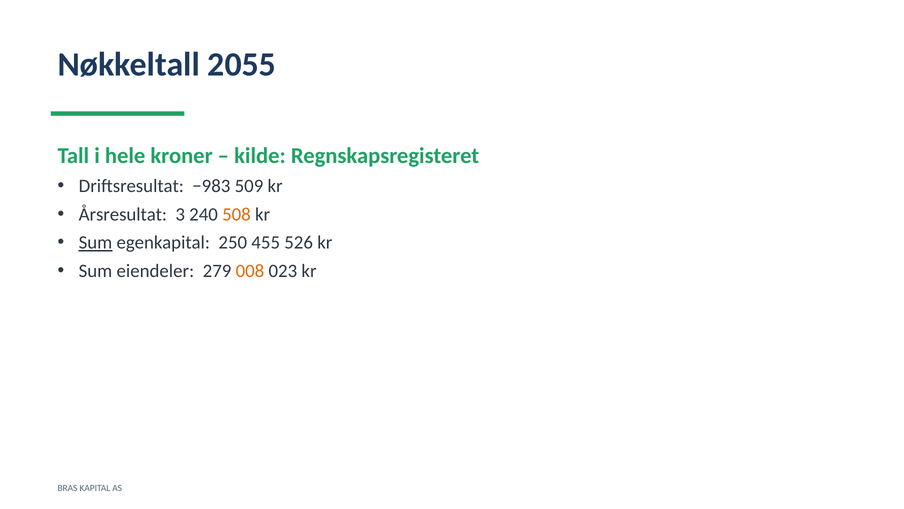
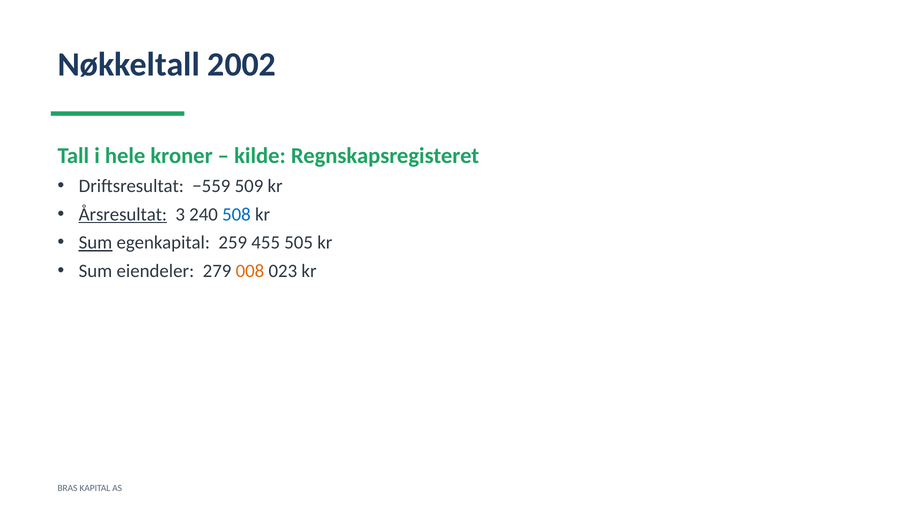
2055: 2055 -> 2002
−983: −983 -> −559
Årsresultat underline: none -> present
508 colour: orange -> blue
250: 250 -> 259
526: 526 -> 505
